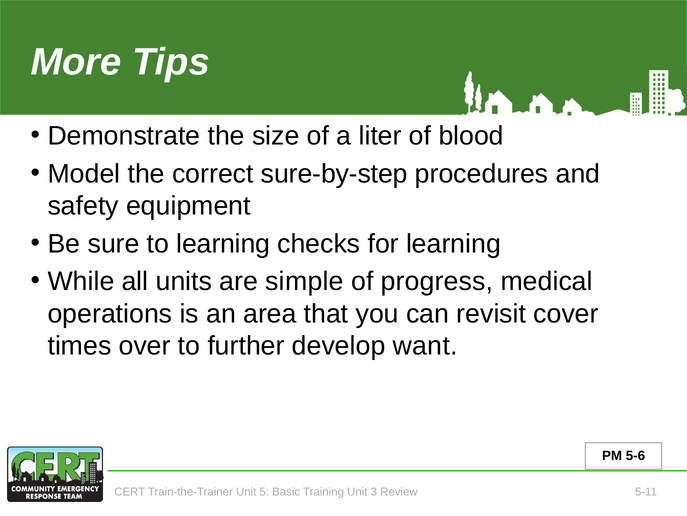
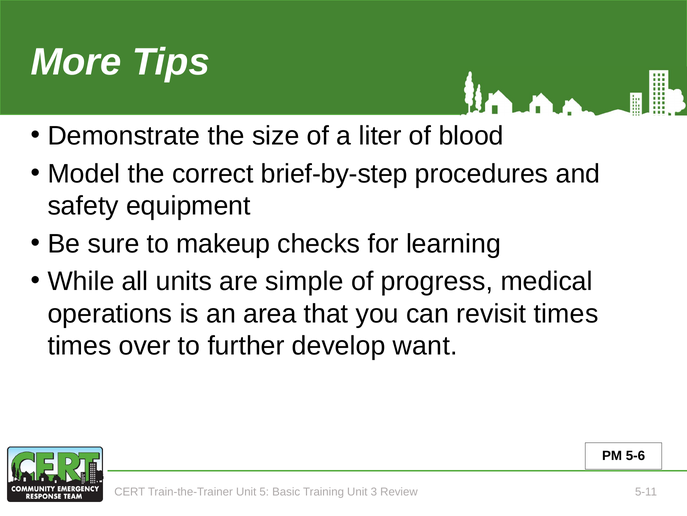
sure-by-step: sure-by-step -> brief-by-step
to learning: learning -> makeup
revisit cover: cover -> times
